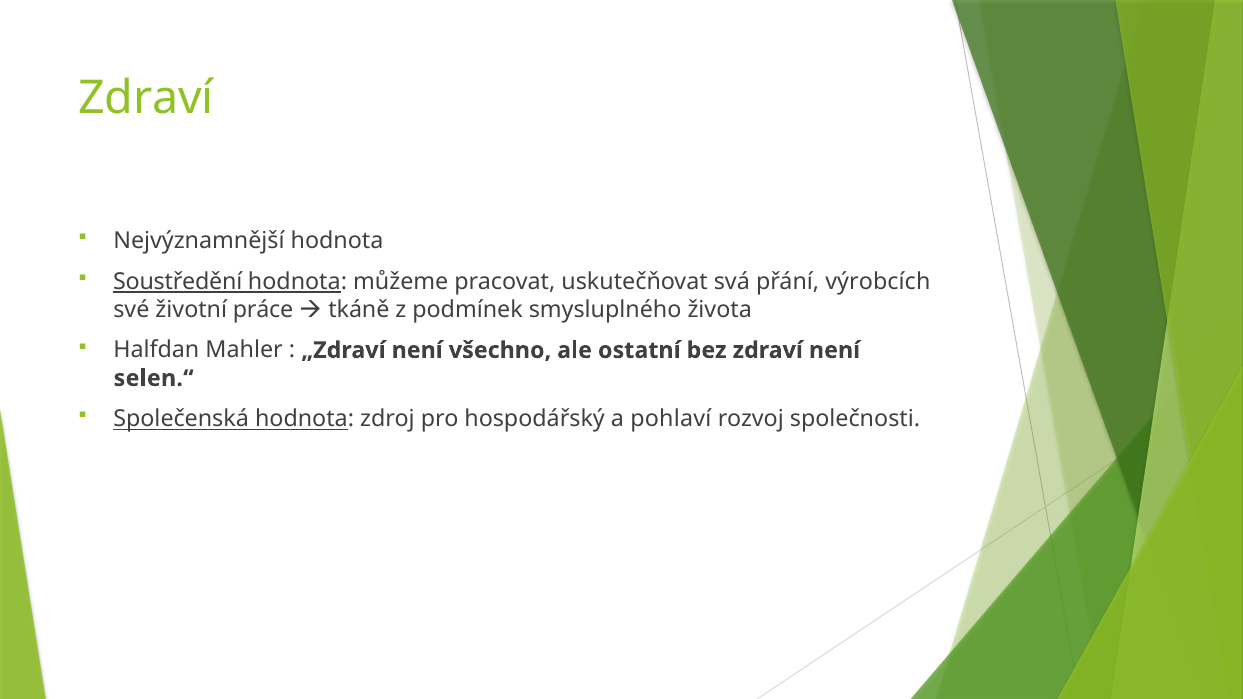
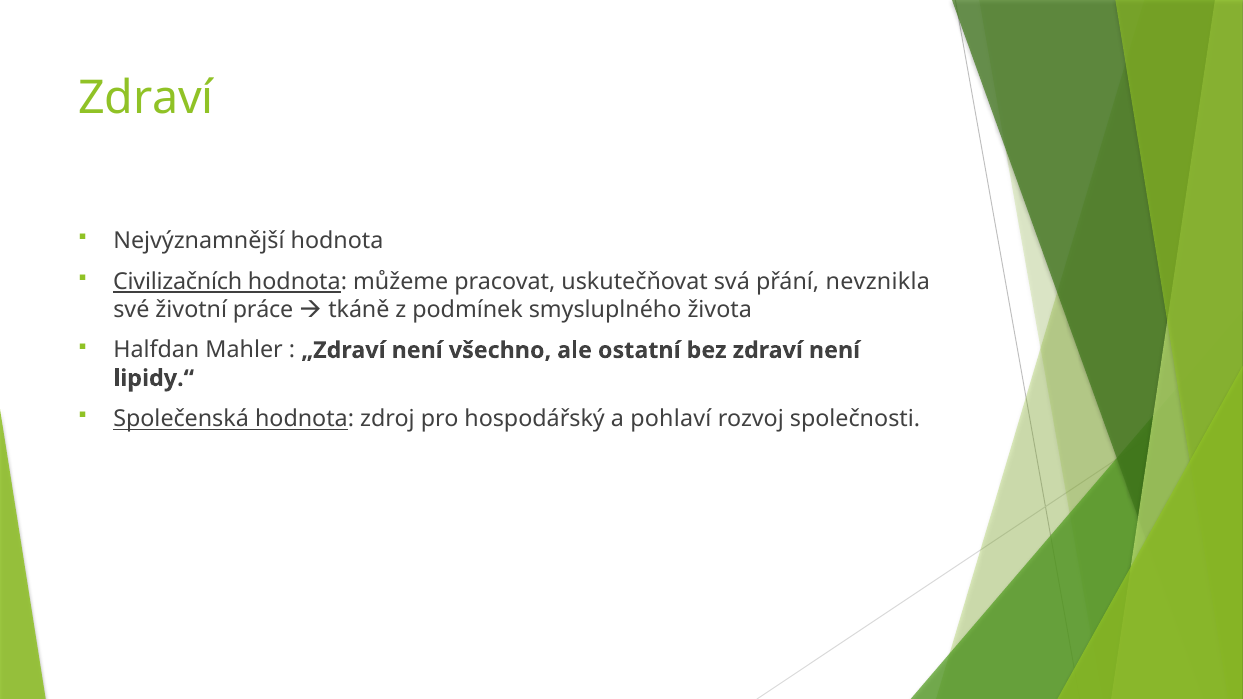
Soustředění: Soustředění -> Civilizačních
výrobcích: výrobcích -> nevznikla
selen.“: selen.“ -> lipidy.“
